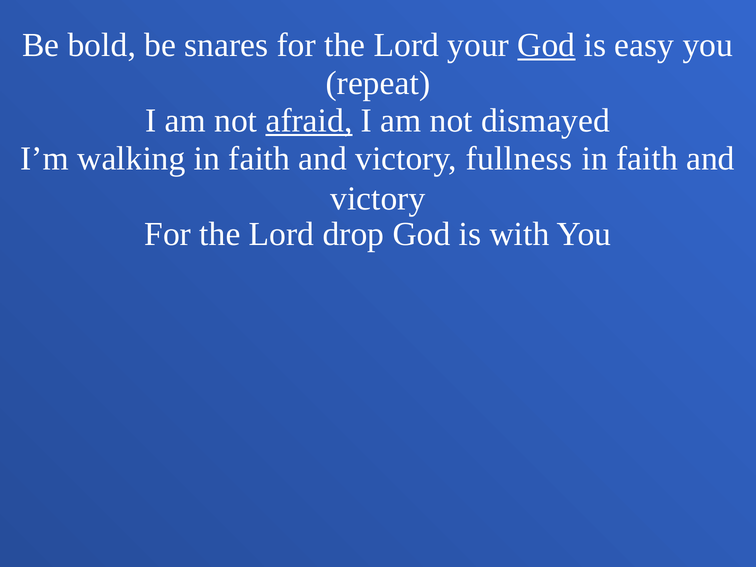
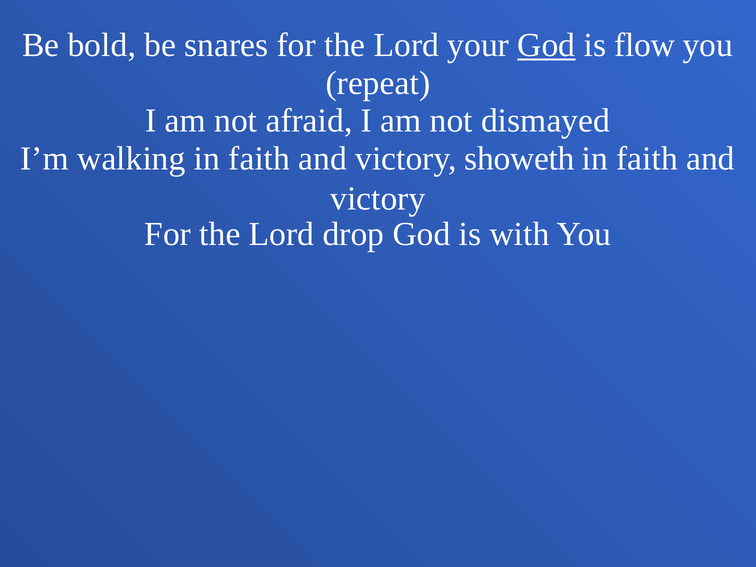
easy: easy -> flow
afraid underline: present -> none
fullness: fullness -> showeth
